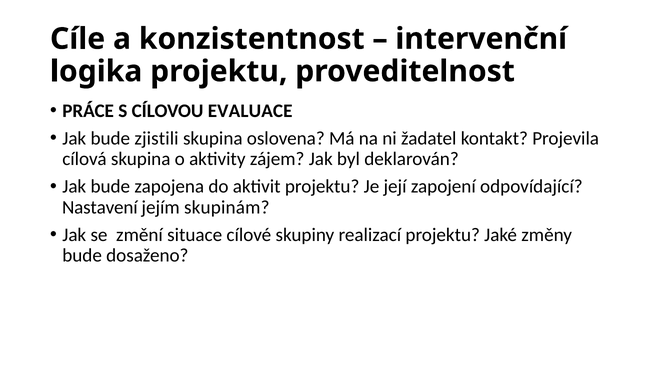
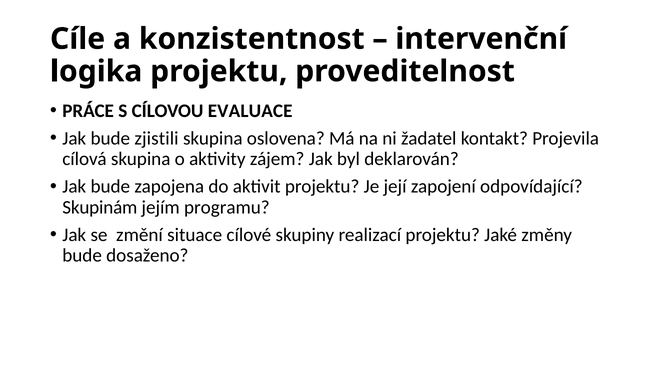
Nastavení: Nastavení -> Skupinám
skupinám: skupinám -> programu
